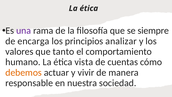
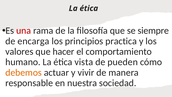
una colour: purple -> red
analizar: analizar -> practica
tanto: tanto -> hacer
cuentas: cuentas -> pueden
